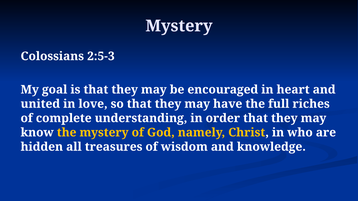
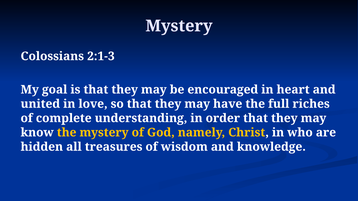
2:5-3: 2:5-3 -> 2:1-3
